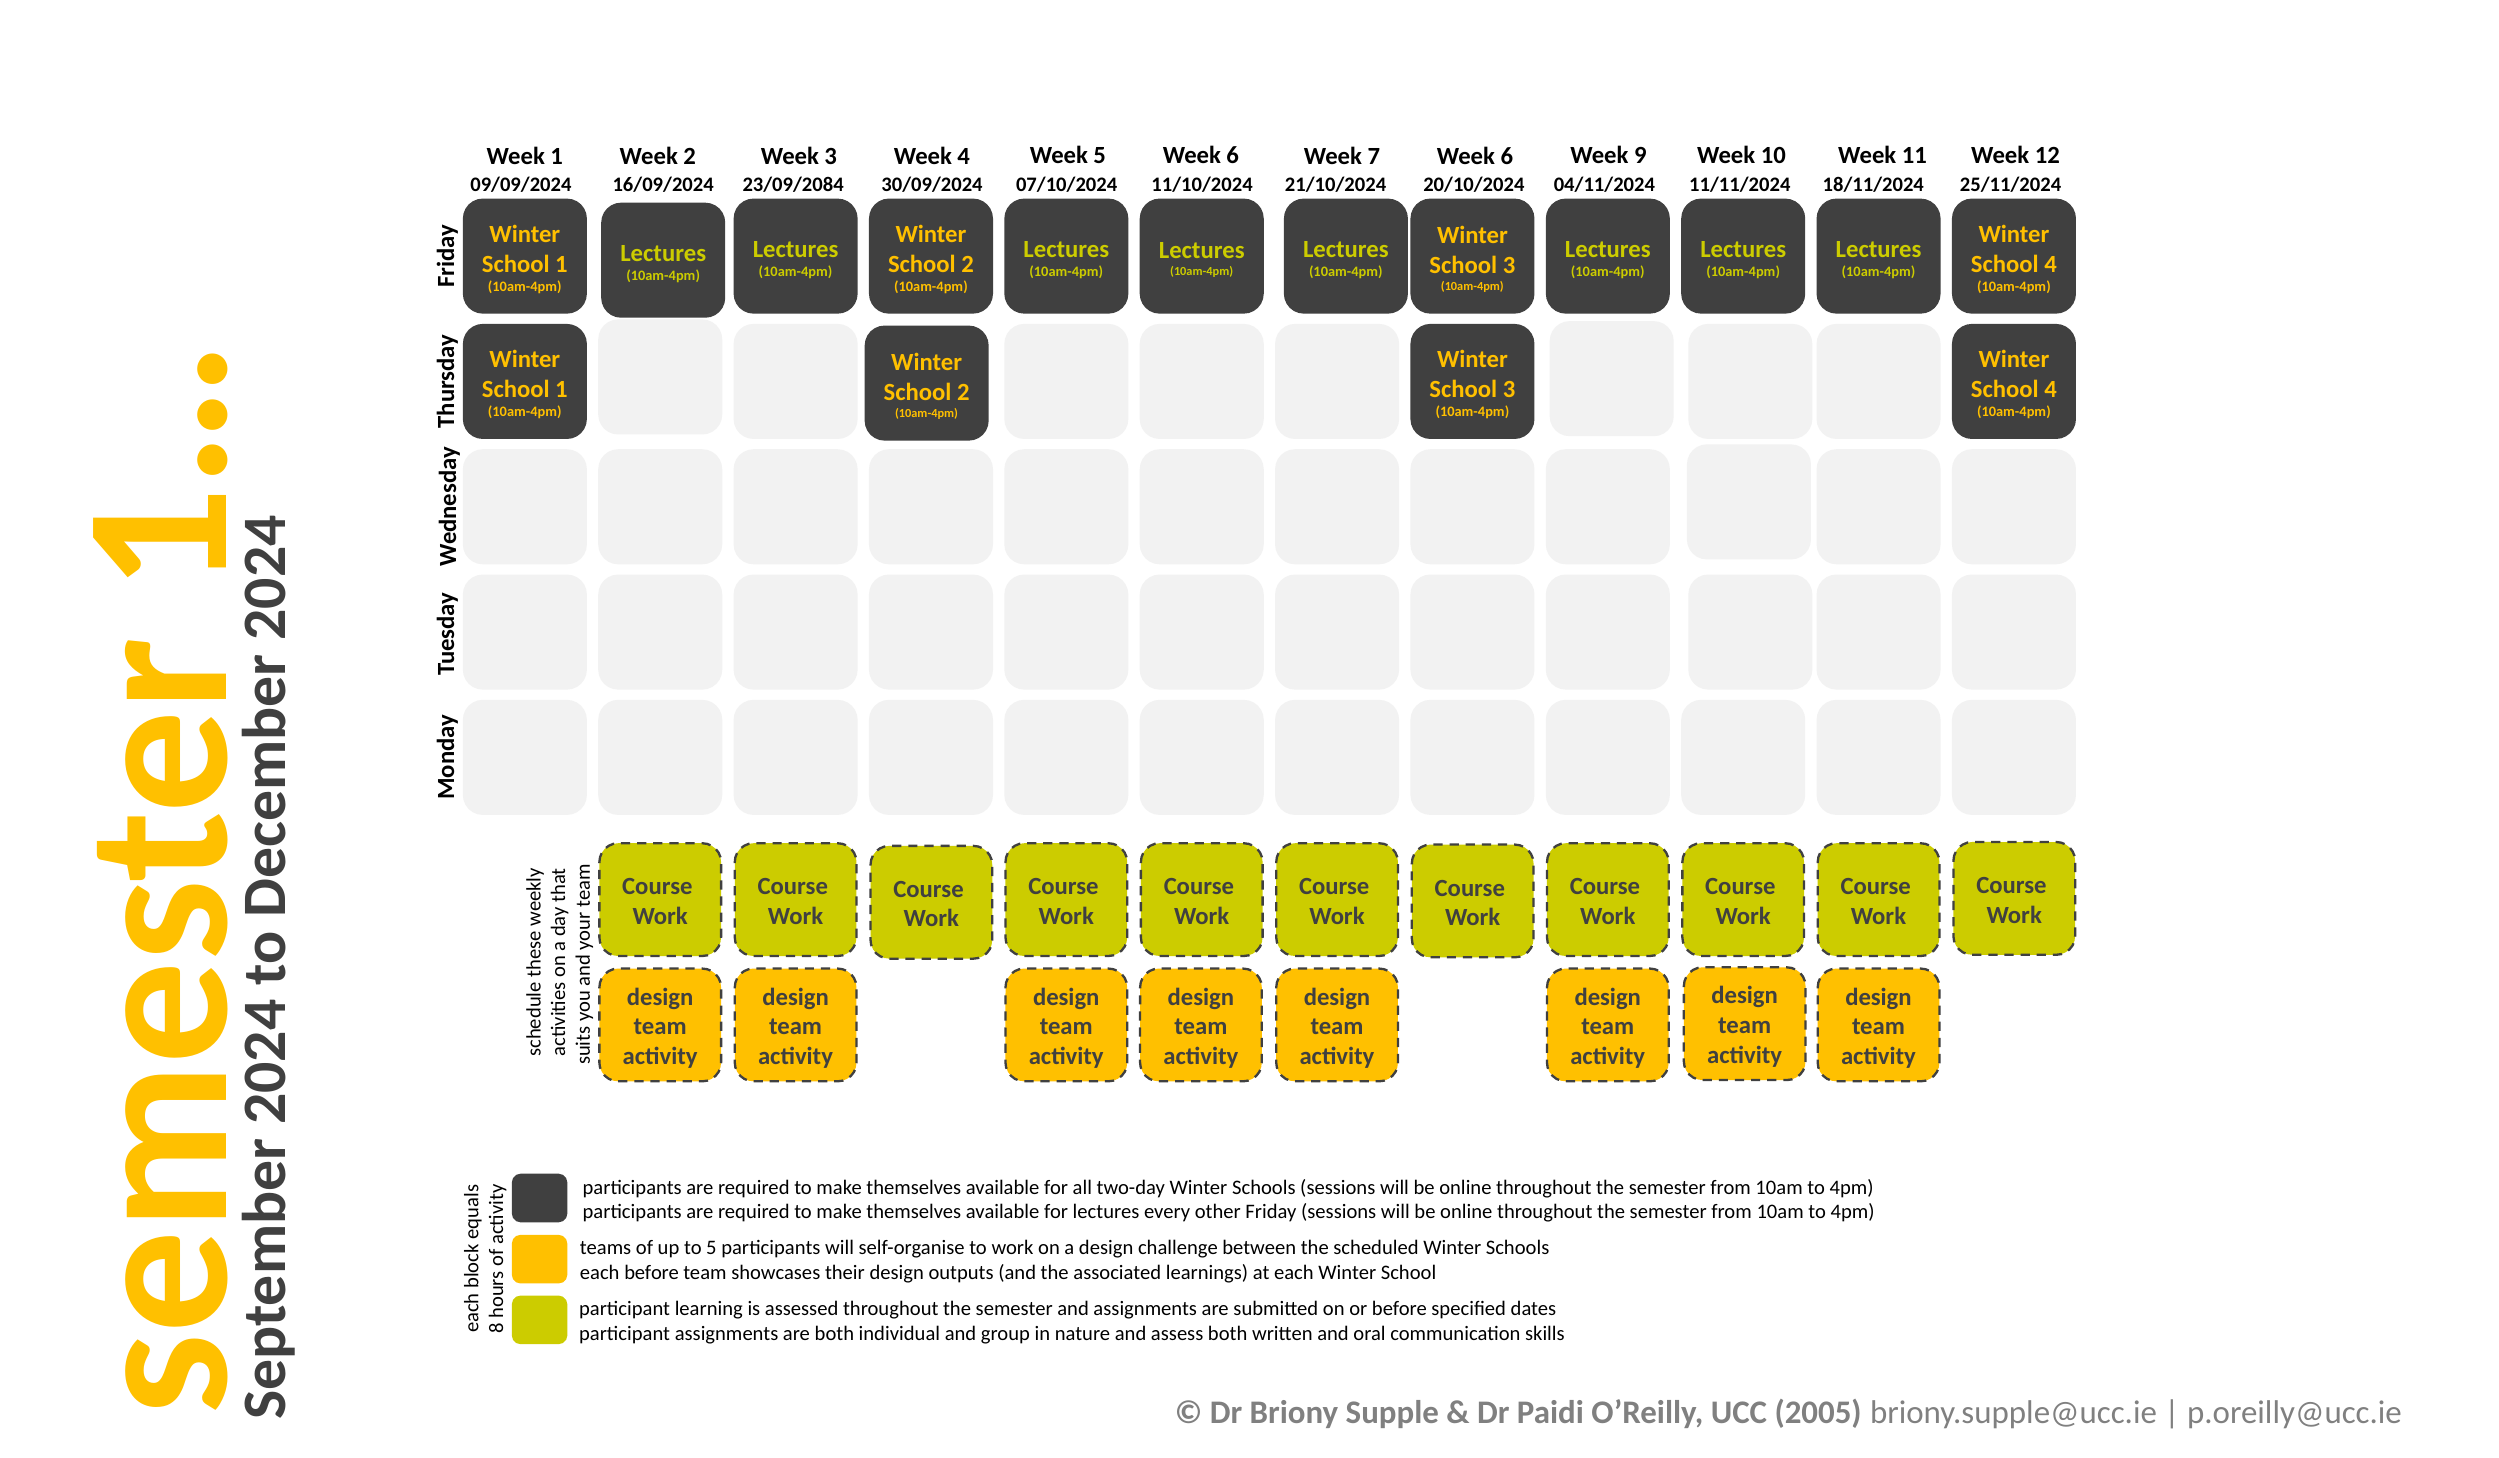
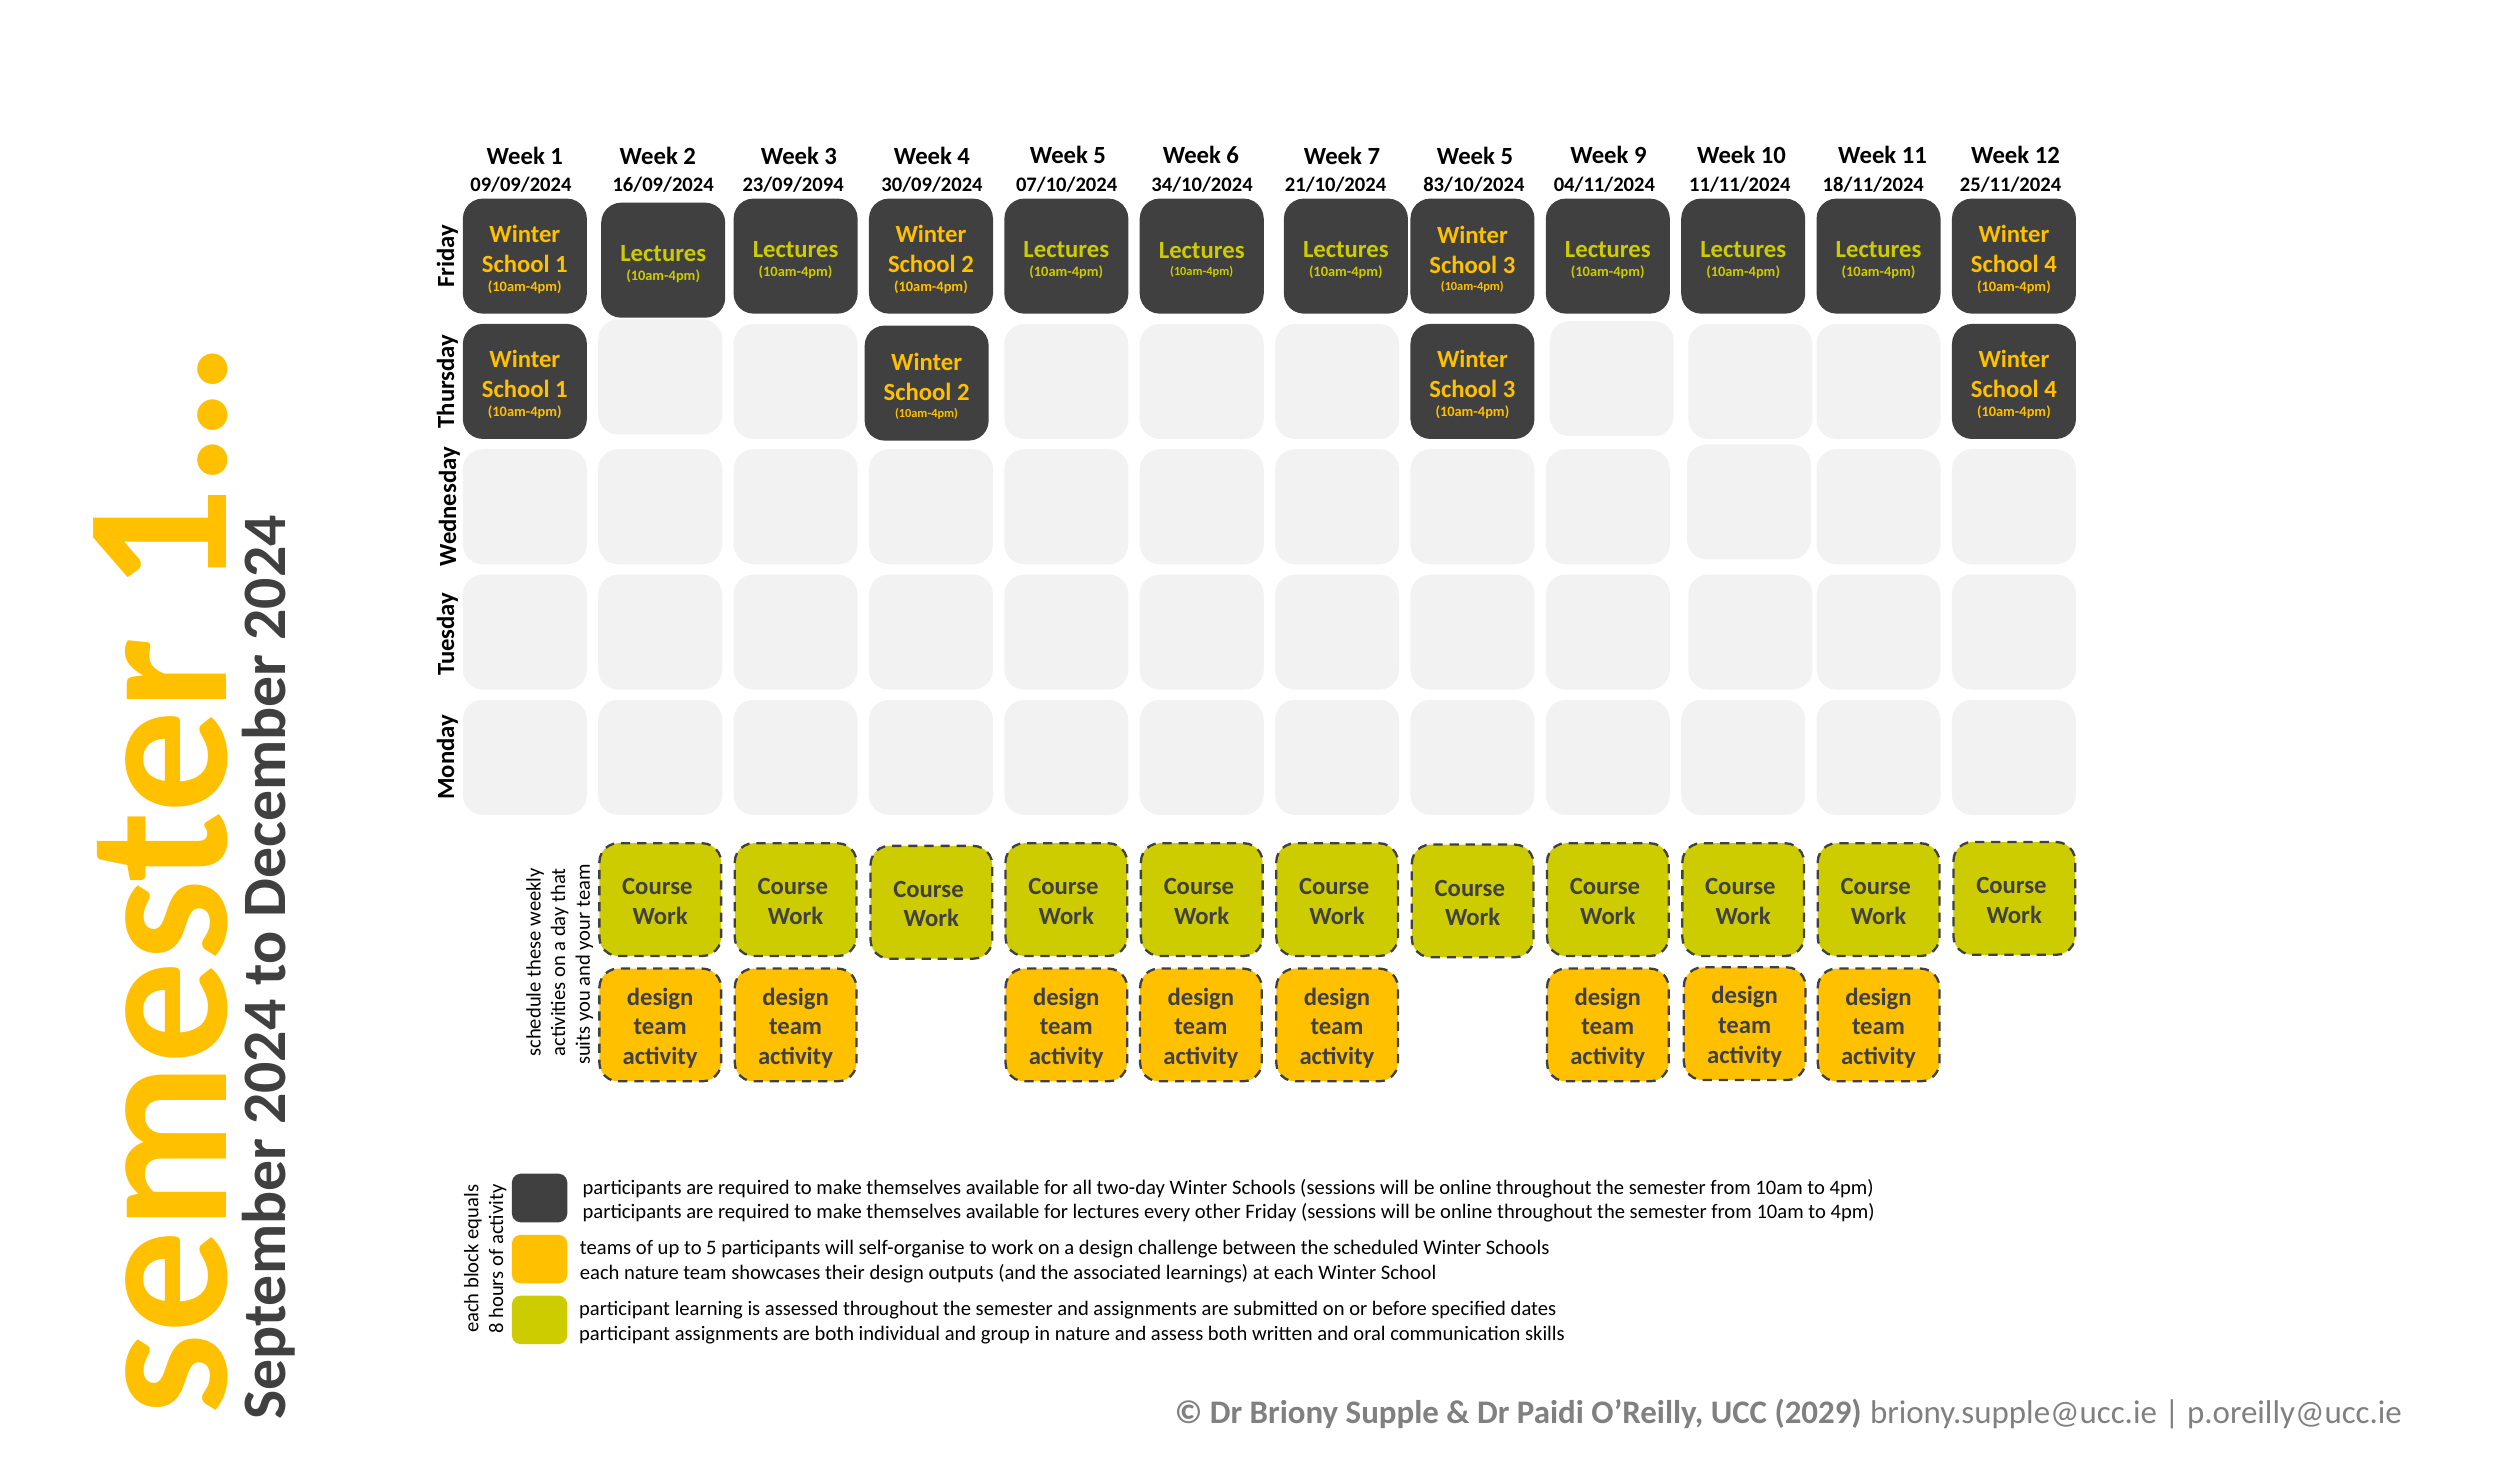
7 Week 6: 6 -> 5
23/09/2084: 23/09/2084 -> 23/09/2094
11/10/2024: 11/10/2024 -> 34/10/2024
20/10/2024: 20/10/2024 -> 83/10/2024
each before: before -> nature
2005: 2005 -> 2029
